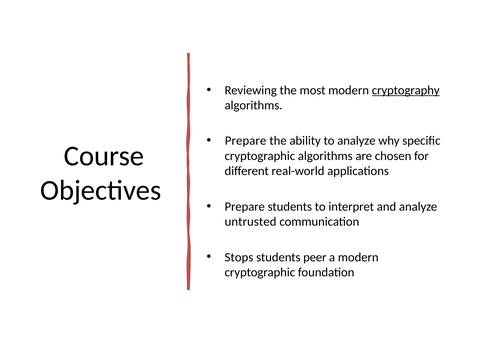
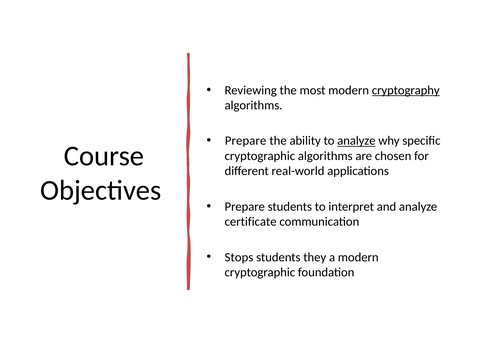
analyze at (356, 141) underline: none -> present
untrusted: untrusted -> certificate
peer: peer -> they
